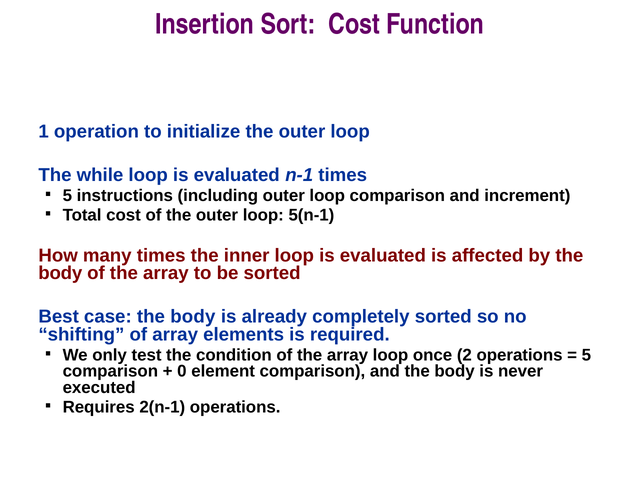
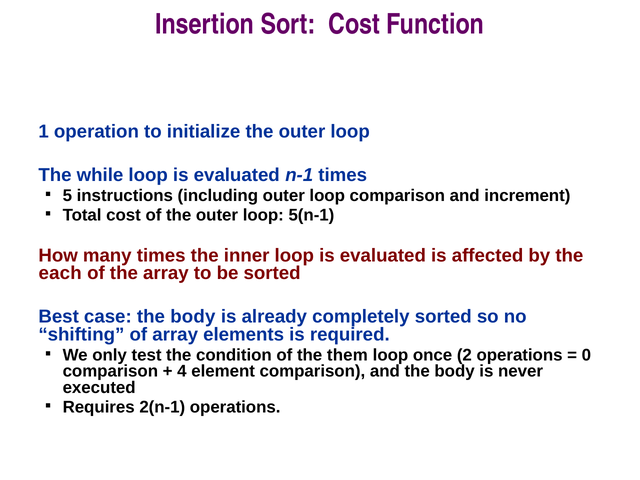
body at (60, 273): body -> each
condition of the array: array -> them
5 at (586, 355): 5 -> 0
0: 0 -> 4
